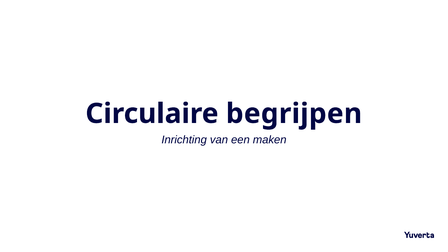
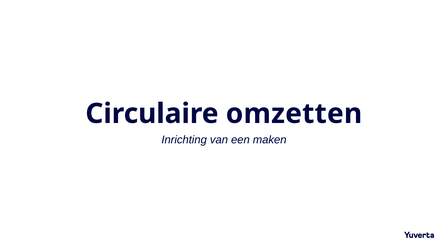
begrijpen: begrijpen -> omzetten
